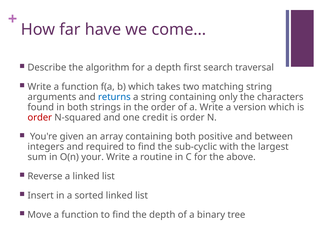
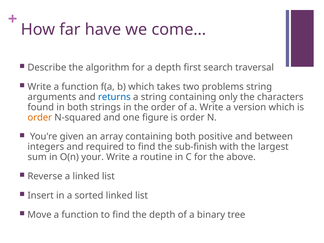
matching: matching -> problems
order at (40, 117) colour: red -> orange
credit: credit -> figure
sub-cyclic: sub-cyclic -> sub-finish
